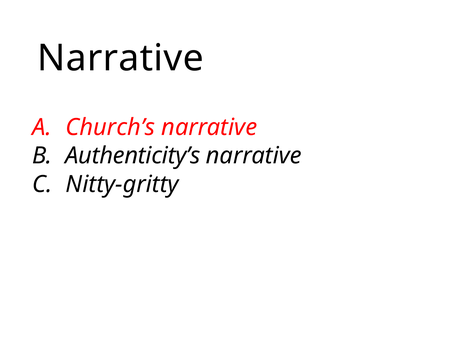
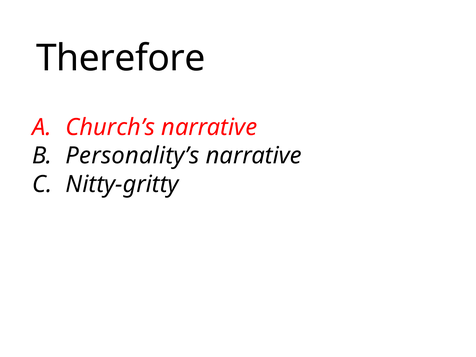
Narrative at (120, 58): Narrative -> Therefore
Authenticity’s: Authenticity’s -> Personality’s
